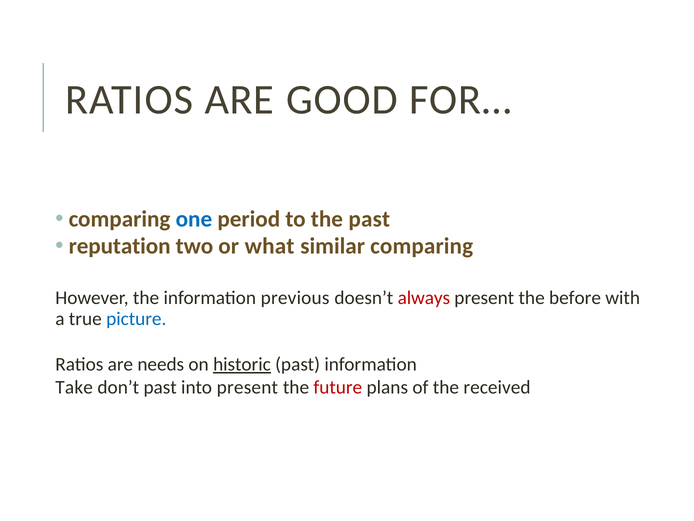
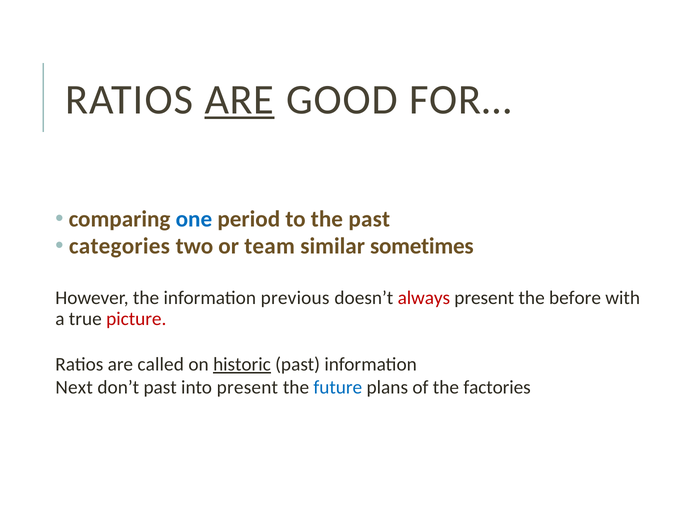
ARE at (239, 100) underline: none -> present
reputation: reputation -> categories
what: what -> team
similar comparing: comparing -> sometimes
picture colour: blue -> red
needs: needs -> called
Take: Take -> Next
future colour: red -> blue
received: received -> factories
